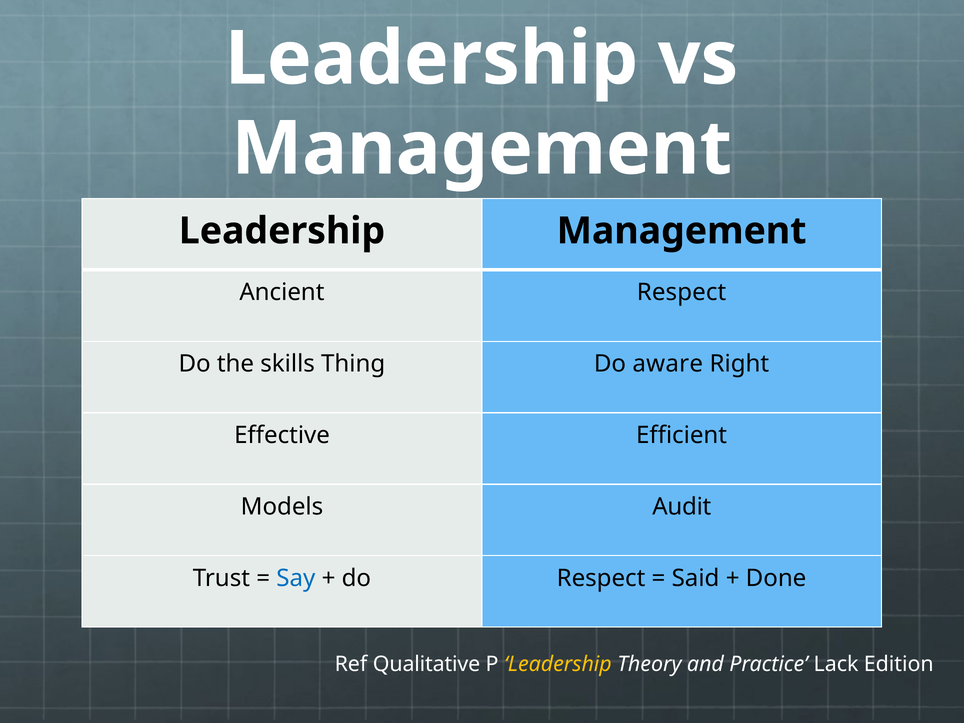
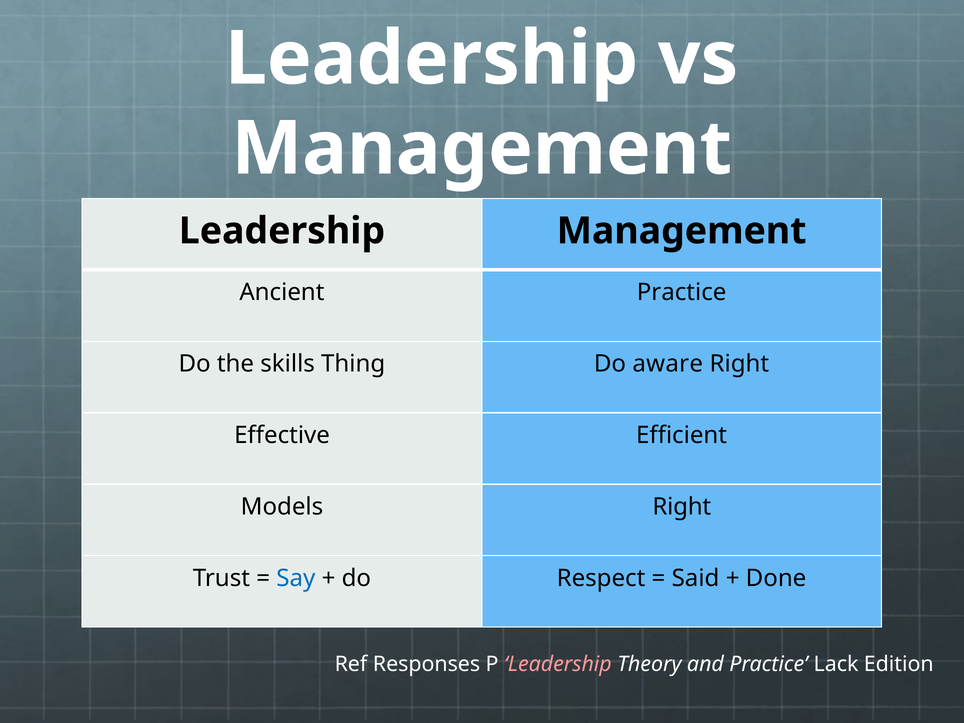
Ancient Respect: Respect -> Practice
Models Audit: Audit -> Right
Qualitative: Qualitative -> Responses
Leadership at (558, 664) colour: yellow -> pink
